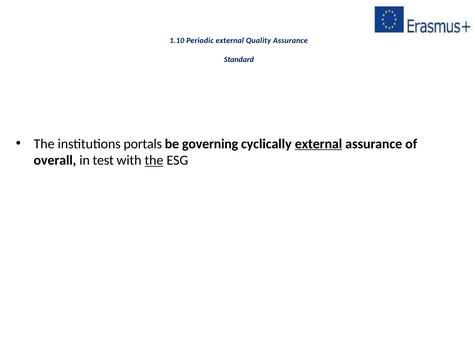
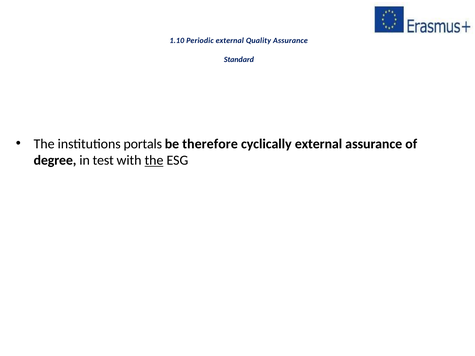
governing: governing -> therefore
external at (319, 144) underline: present -> none
overall: overall -> degree
